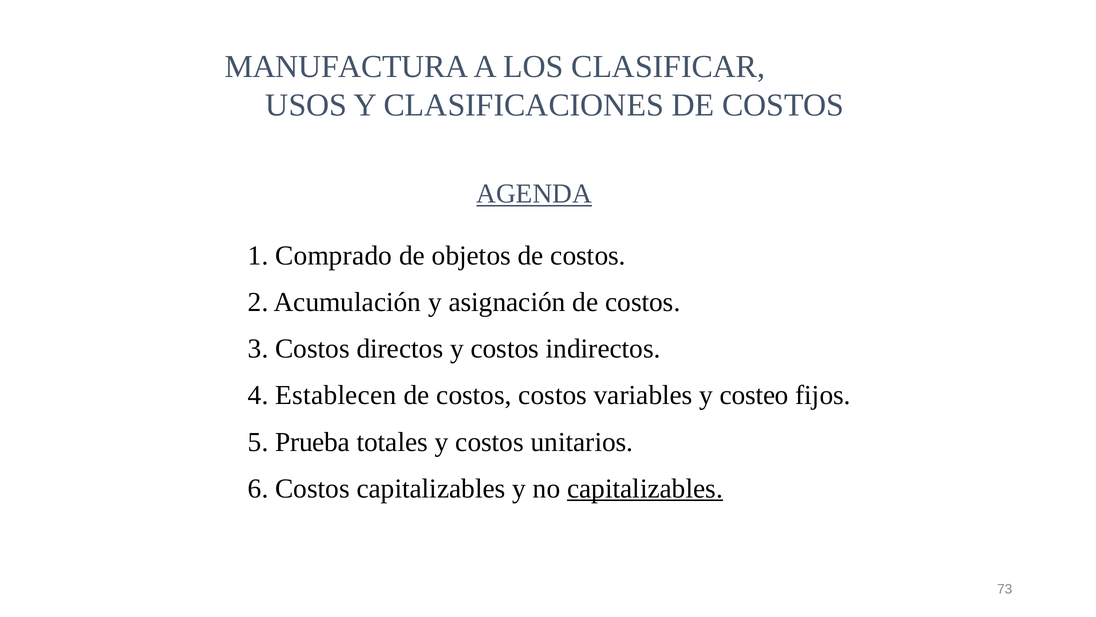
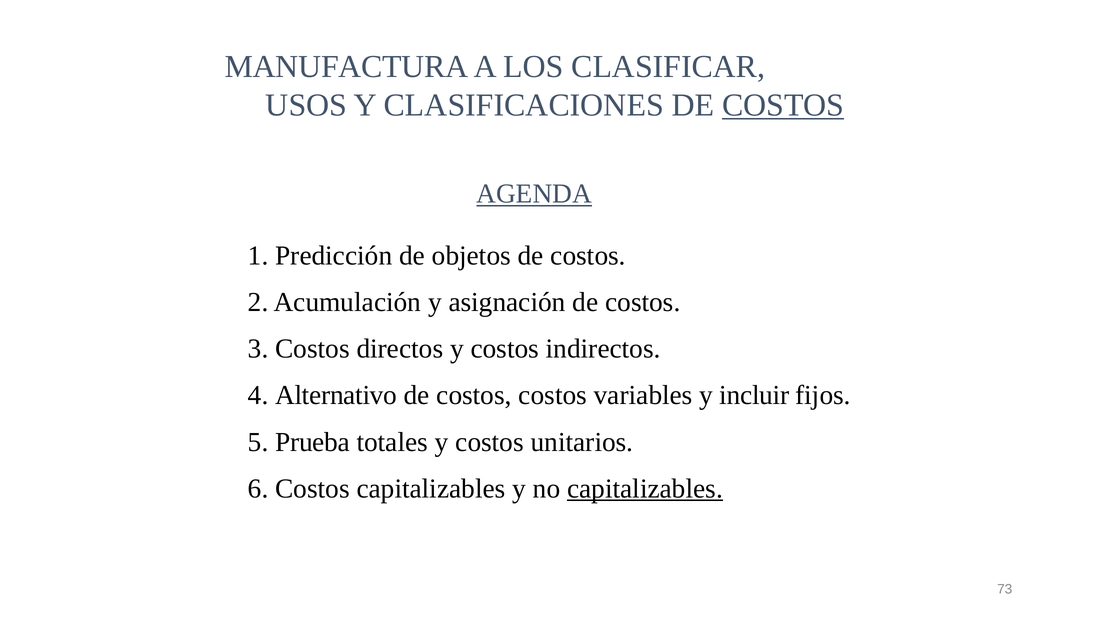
COSTOS at (783, 105) underline: none -> present
Comprado: Comprado -> Predicción
Establecen: Establecen -> Alternativo
costeo: costeo -> incluir
